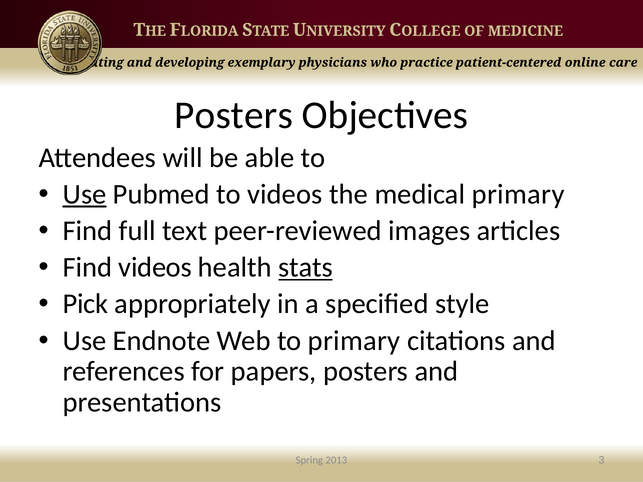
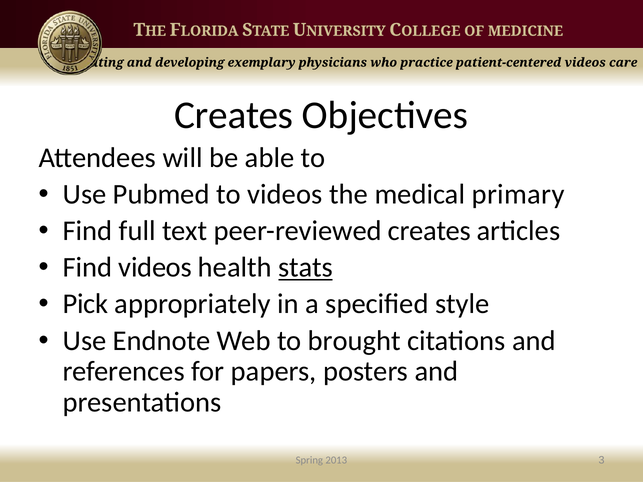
online at (585, 63): online -> videos
Posters at (234, 115): Posters -> Creates
Use at (85, 194) underline: present -> none
peer-reviewed images: images -> creates
to primary: primary -> brought
